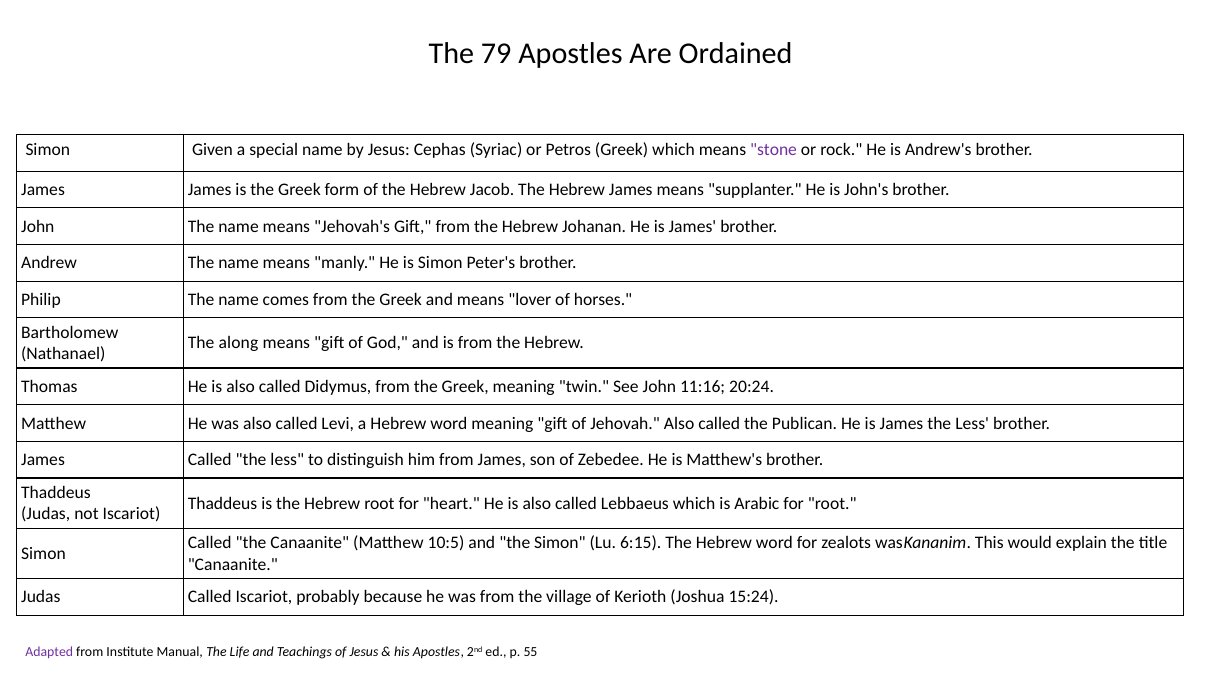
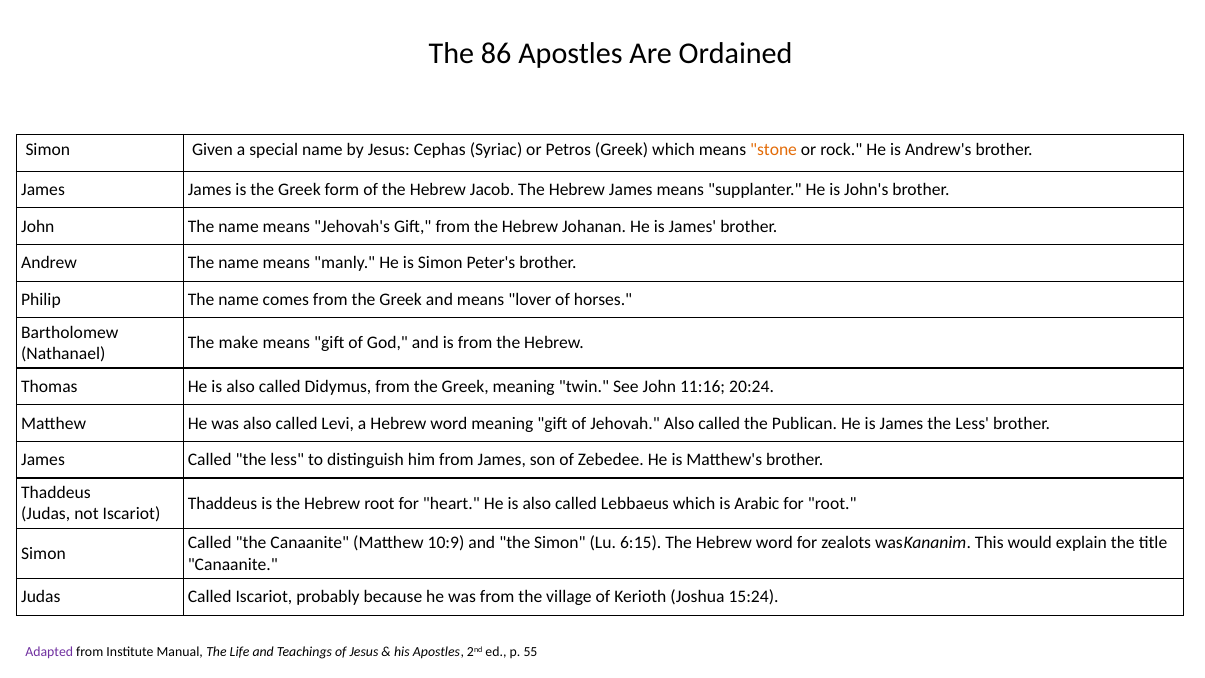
79: 79 -> 86
stone colour: purple -> orange
along: along -> make
10:5: 10:5 -> 10:9
